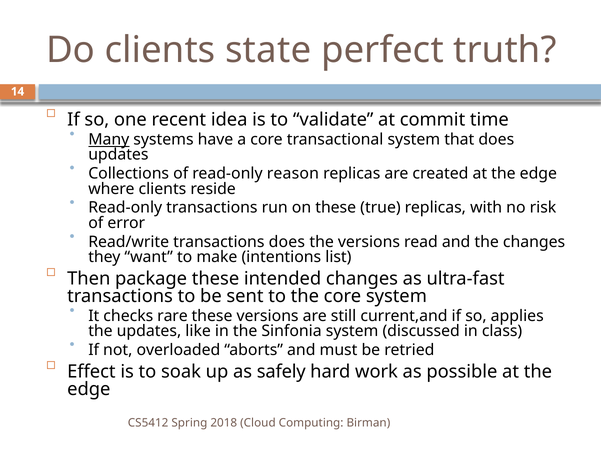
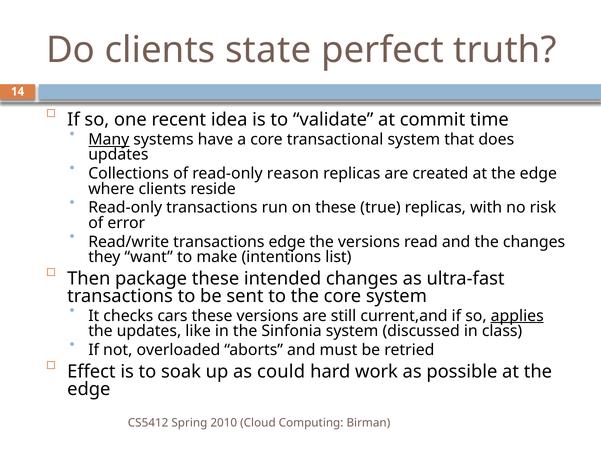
transactions does: does -> edge
rare: rare -> cars
applies underline: none -> present
safely: safely -> could
2018: 2018 -> 2010
